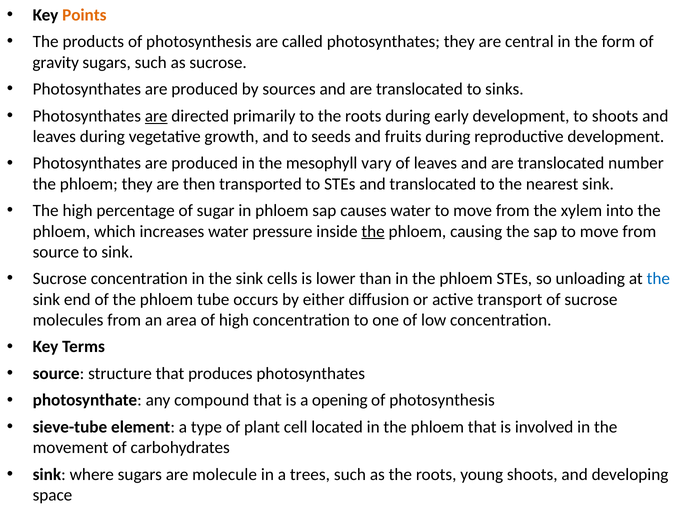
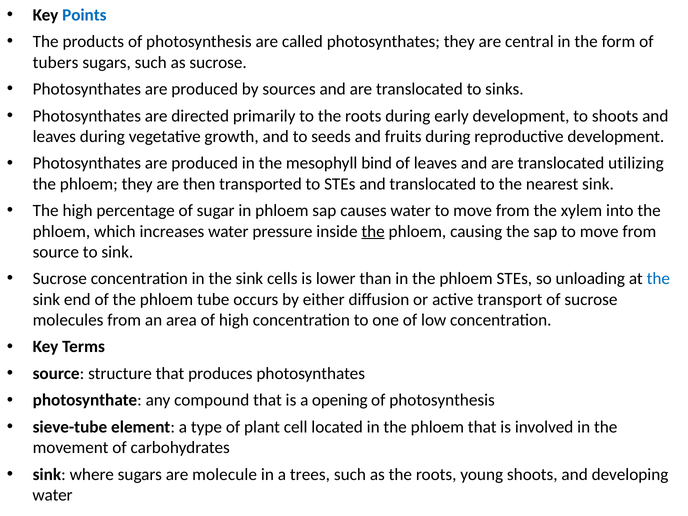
Points colour: orange -> blue
gravity: gravity -> tubers
are at (156, 116) underline: present -> none
vary: vary -> bind
number: number -> utilizing
space at (52, 495): space -> water
